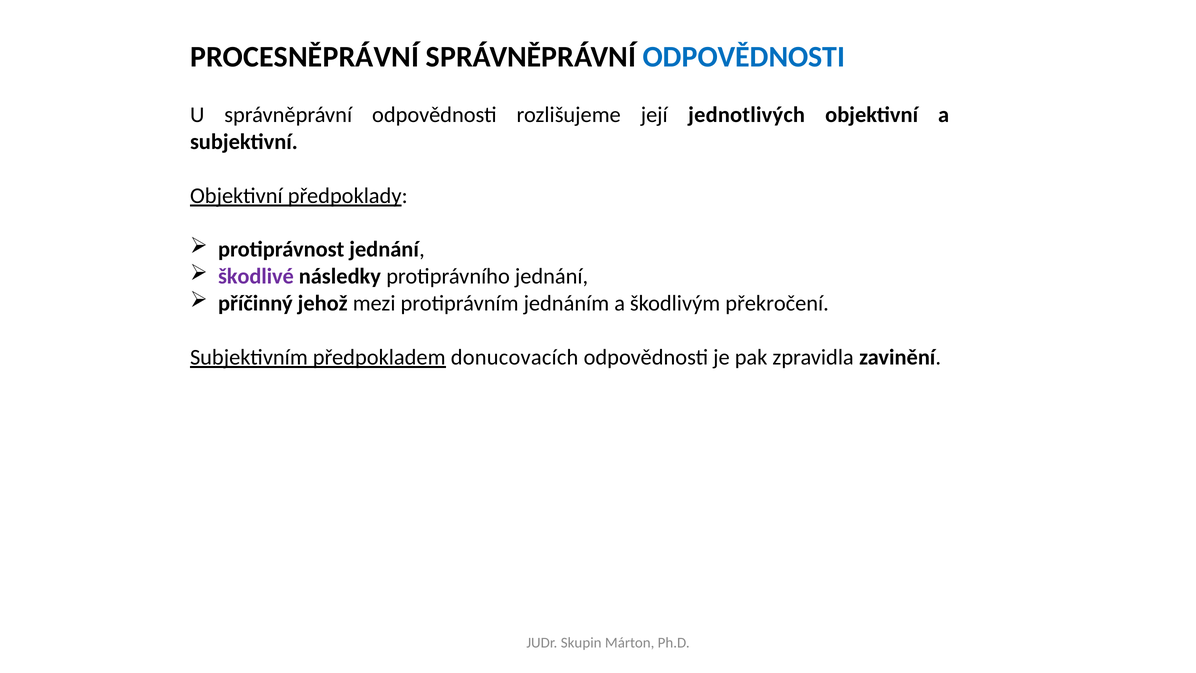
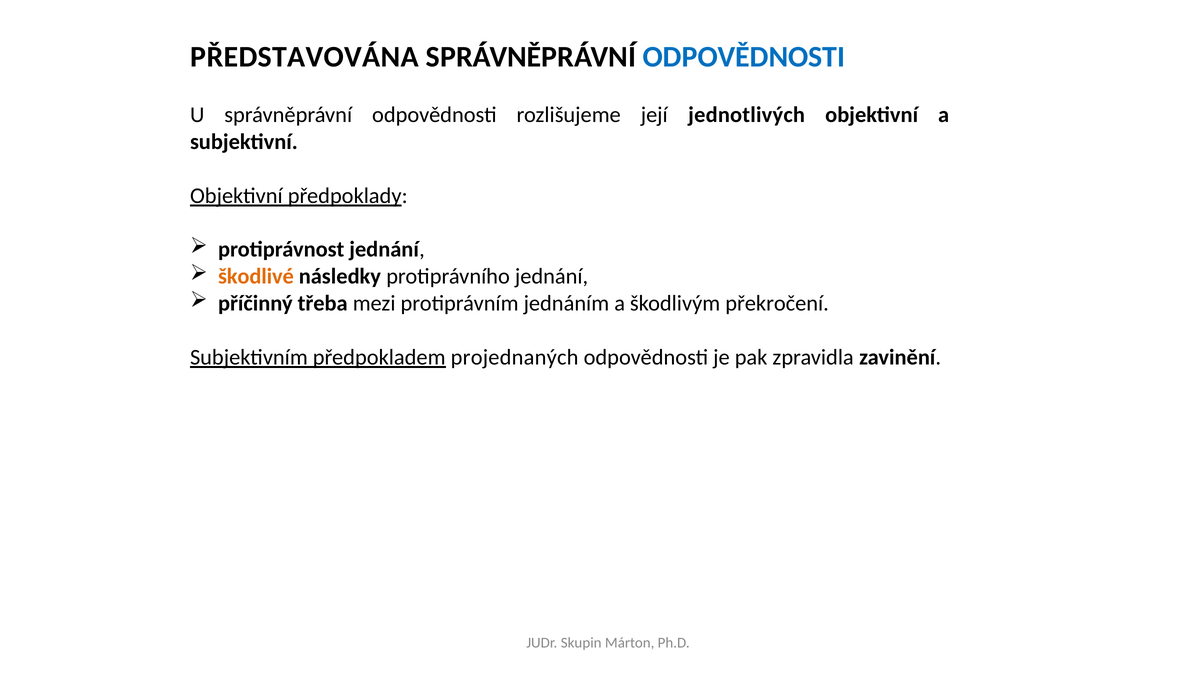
PROCESNĚPRÁVNÍ: PROCESNĚPRÁVNÍ -> PŘEDSTAVOVÁNA
škodlivé colour: purple -> orange
jehož: jehož -> třeba
donucovacích: donucovacích -> projednaných
